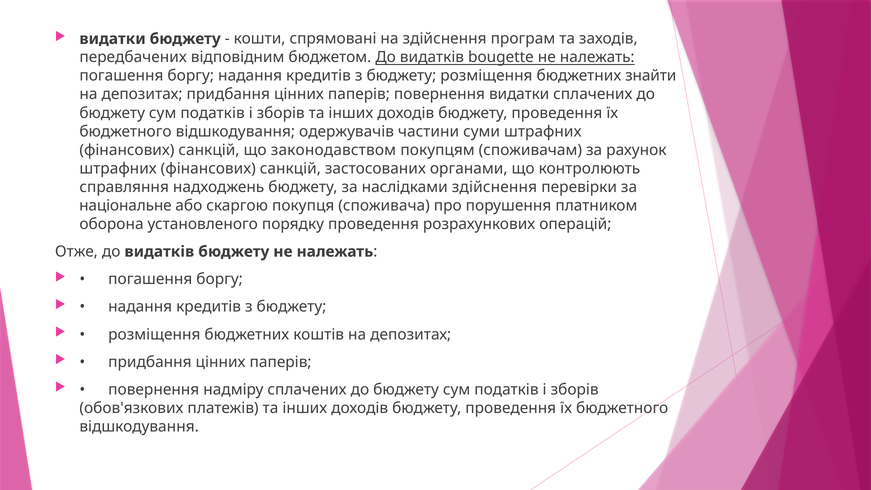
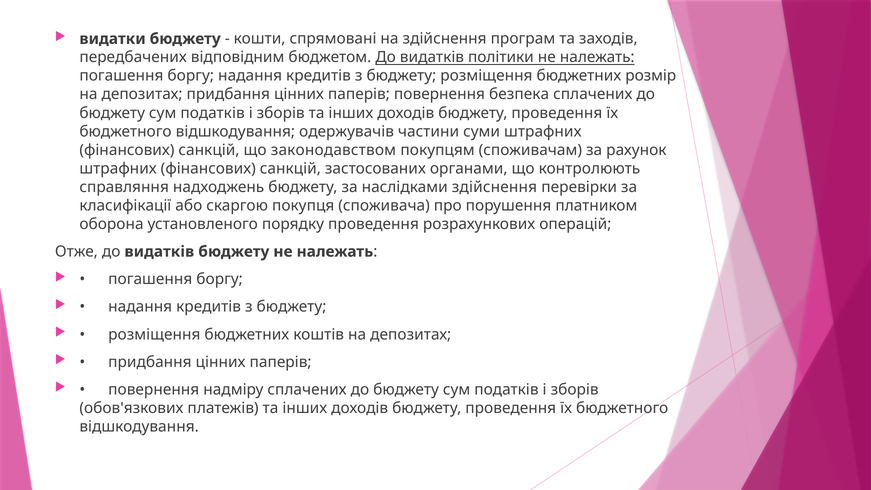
bougette: bougette -> політики
знайти: знайти -> розмір
повернення видатки: видатки -> безпека
національне: національне -> класифікації
